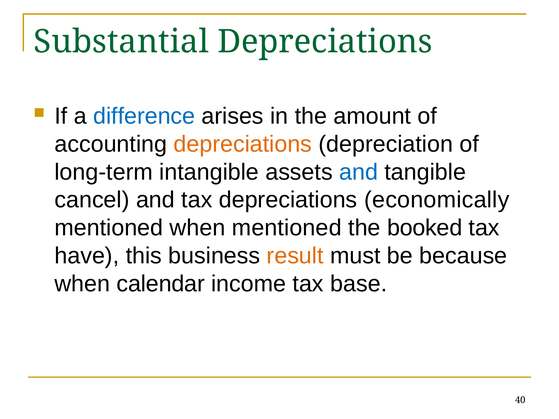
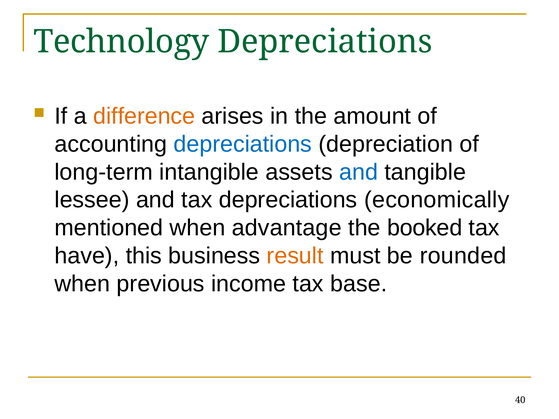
Substantial: Substantial -> Technology
difference colour: blue -> orange
depreciations at (243, 144) colour: orange -> blue
cancel: cancel -> lessee
when mentioned: mentioned -> advantage
because: because -> rounded
calendar: calendar -> previous
